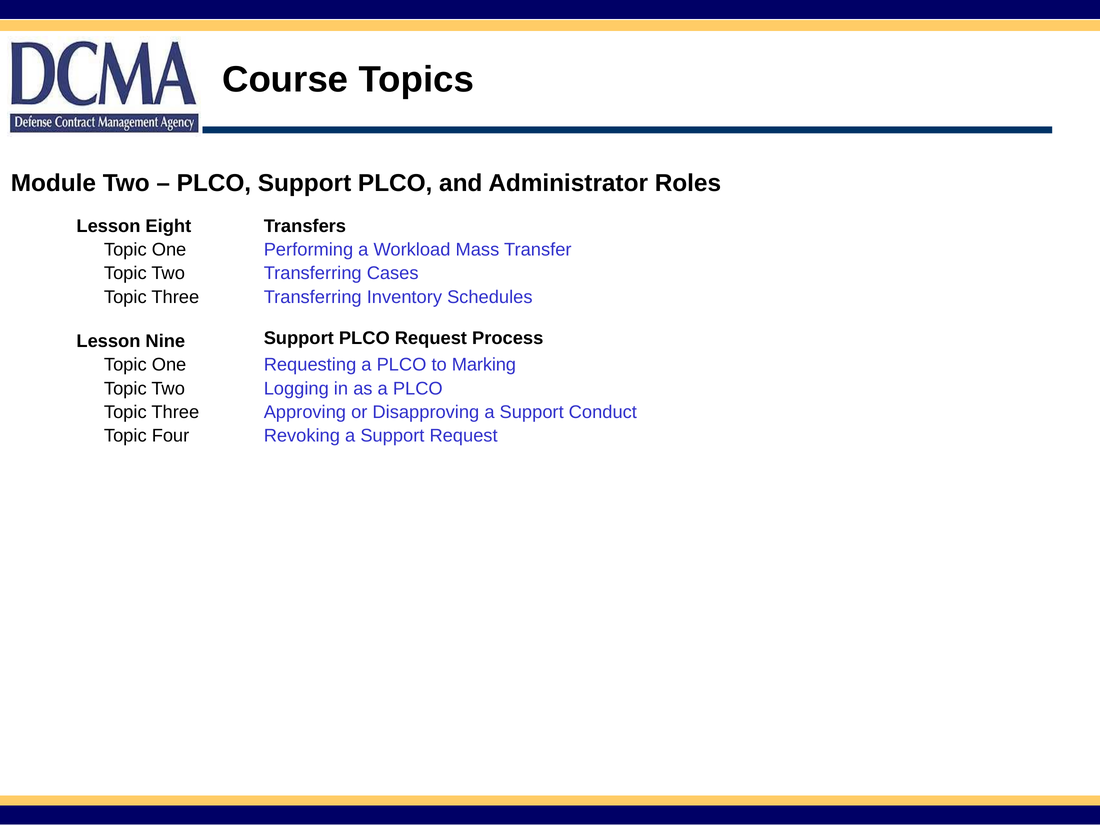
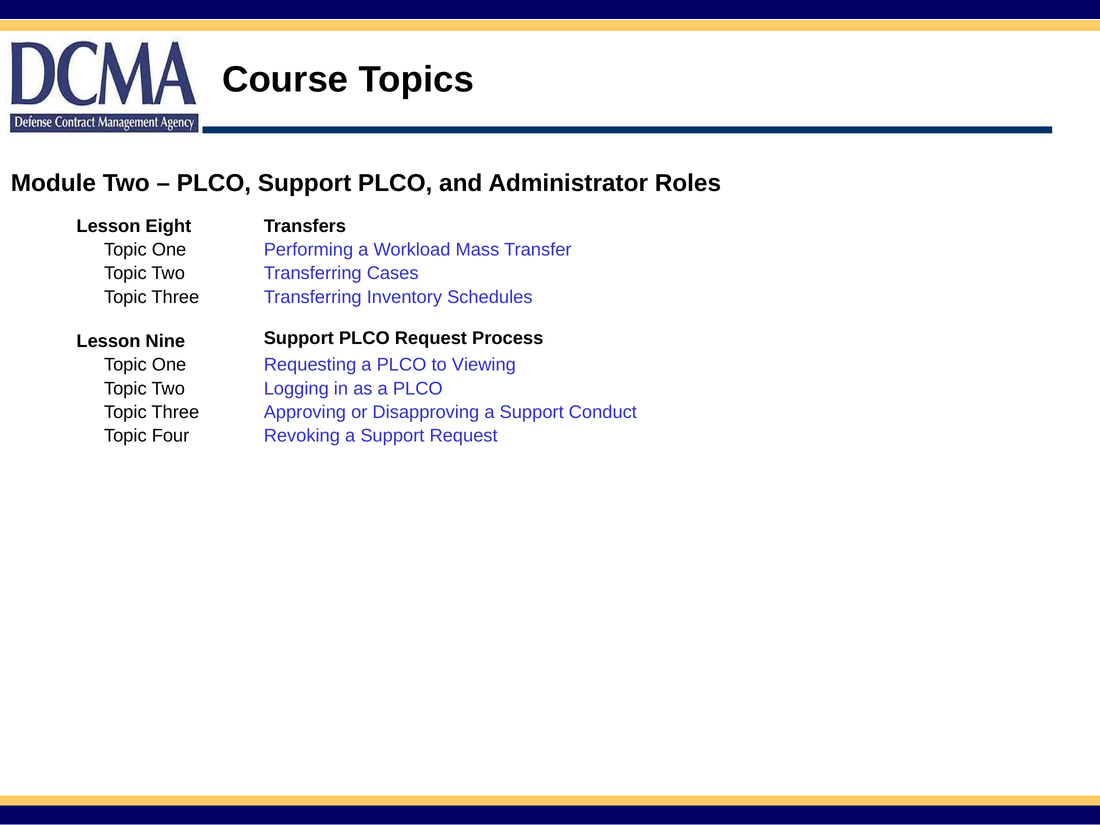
Marking: Marking -> Viewing
